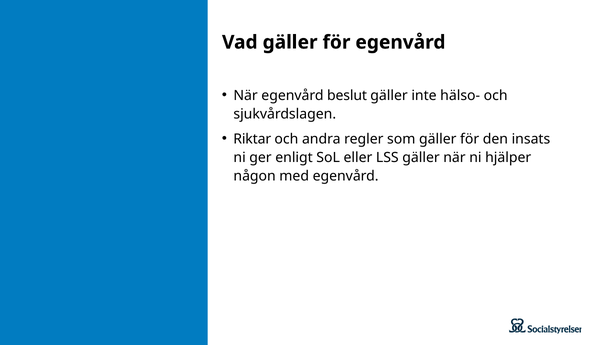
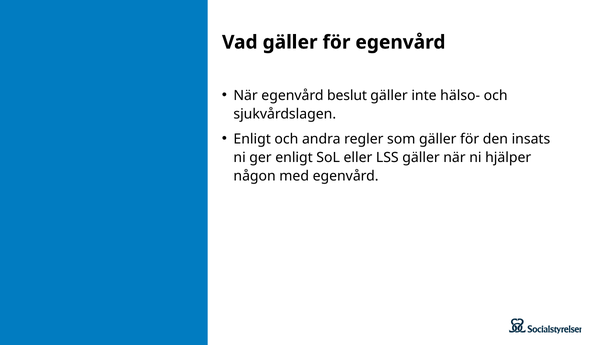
Riktar at (252, 139): Riktar -> Enligt
